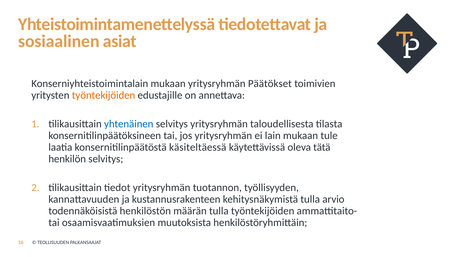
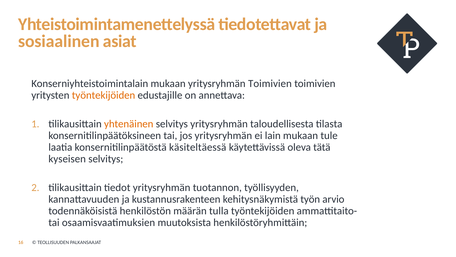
yritysryhmän Päätökset: Päätökset -> Toimivien
yhtenäinen colour: blue -> orange
henkilön: henkilön -> kyseisen
kehitysnäkymistä tulla: tulla -> työn
